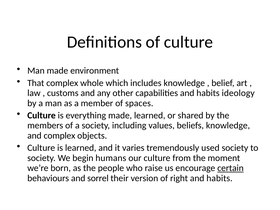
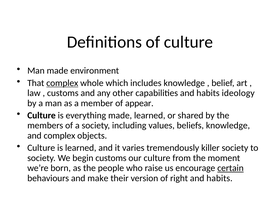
complex at (62, 83) underline: none -> present
spaces: spaces -> appear
used: used -> killer
begin humans: humans -> customs
sorrel: sorrel -> make
